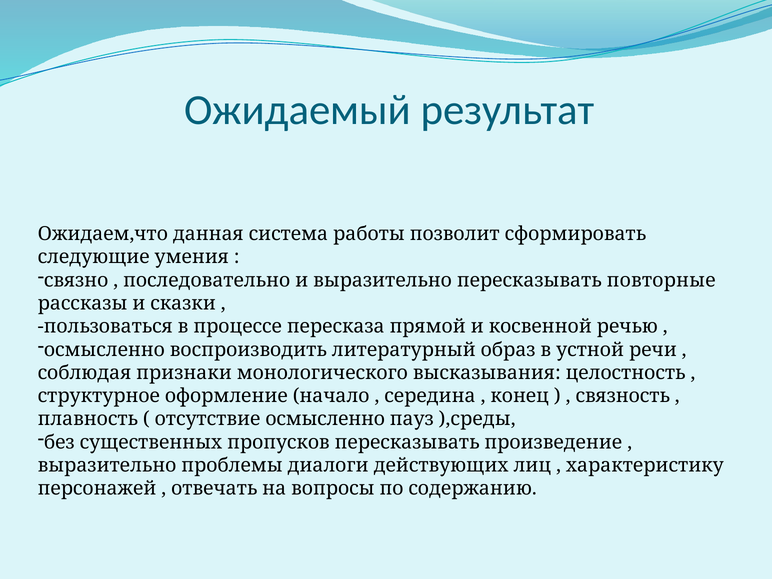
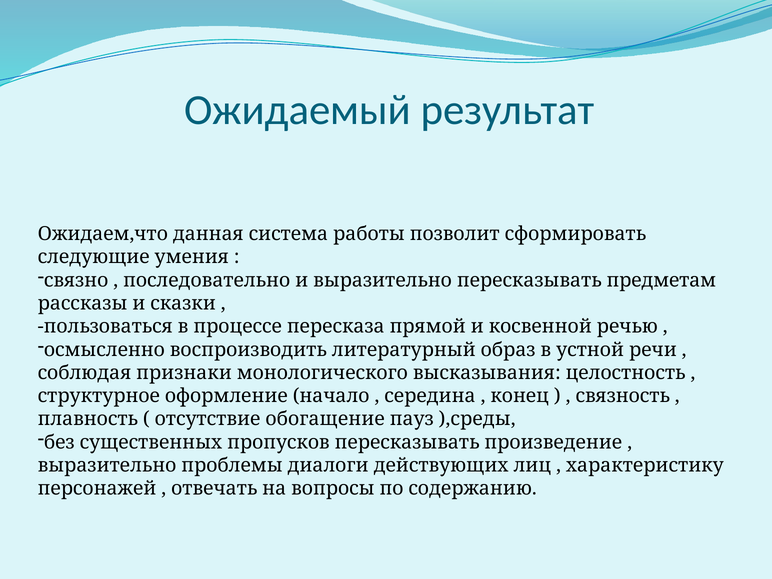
повторные: повторные -> предметам
отсутствие осмысленно: осмысленно -> обогащение
